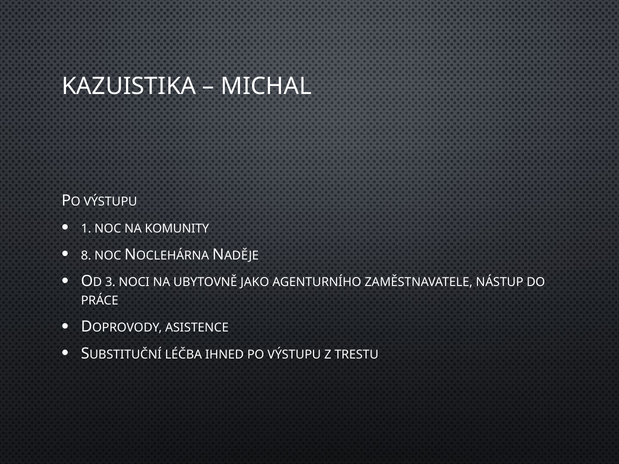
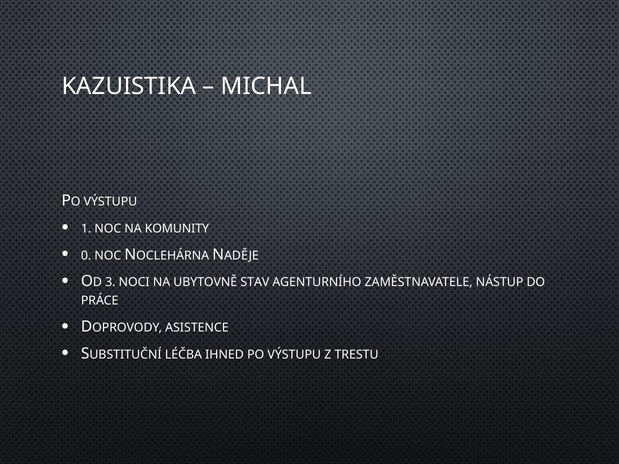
8: 8 -> 0
JAKO: JAKO -> STAV
